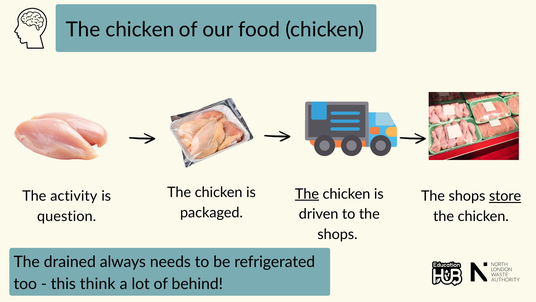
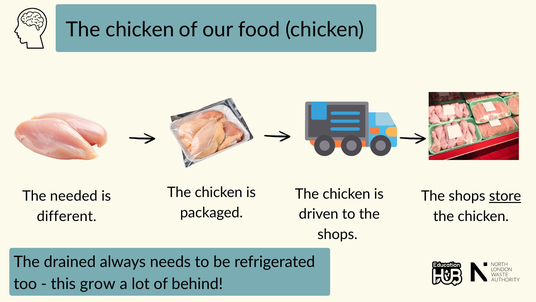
The at (307, 194) underline: present -> none
activity: activity -> needed
question: question -> different
think: think -> grow
